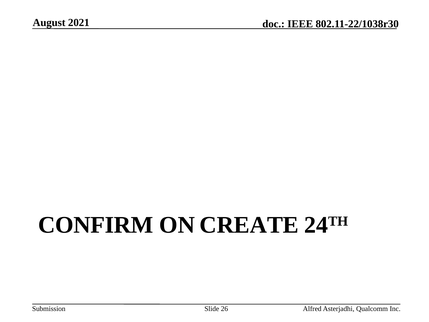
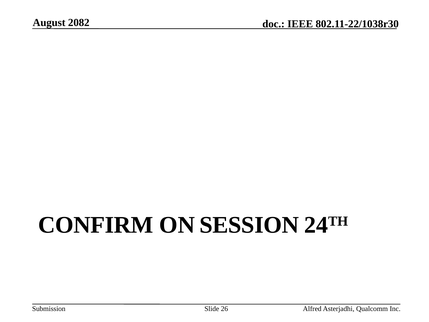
2021: 2021 -> 2082
CREATE: CREATE -> SESSION
